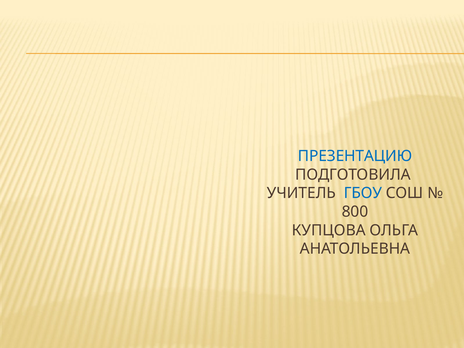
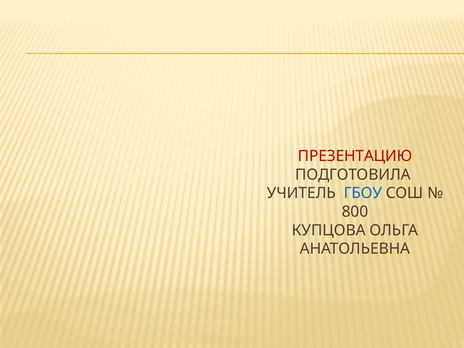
ПРЕЗЕНТАЦИЮ colour: blue -> red
